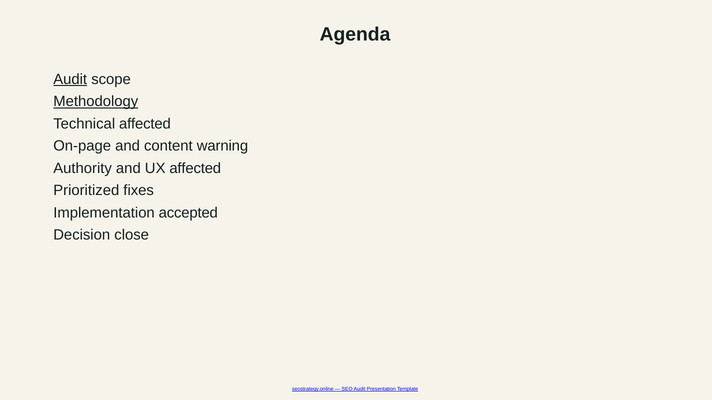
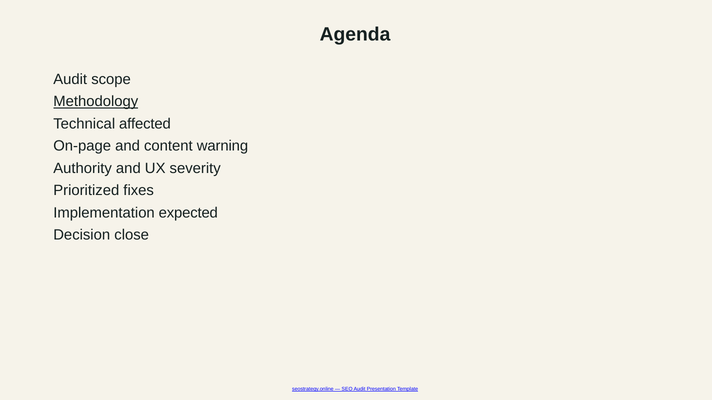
Audit at (70, 79) underline: present -> none
UX affected: affected -> severity
accepted: accepted -> expected
